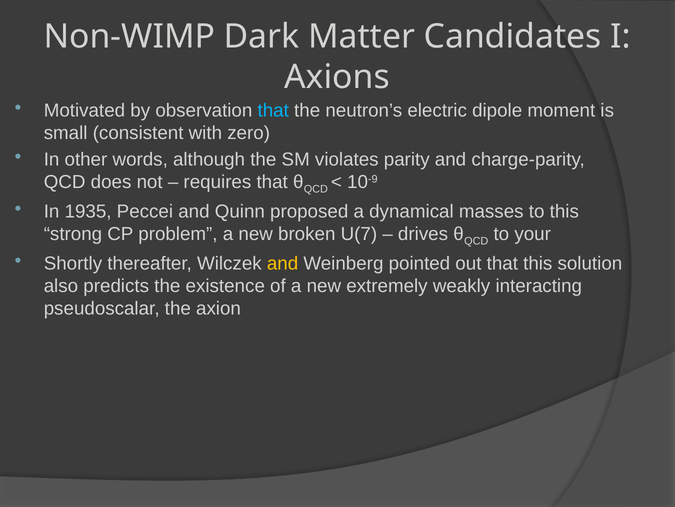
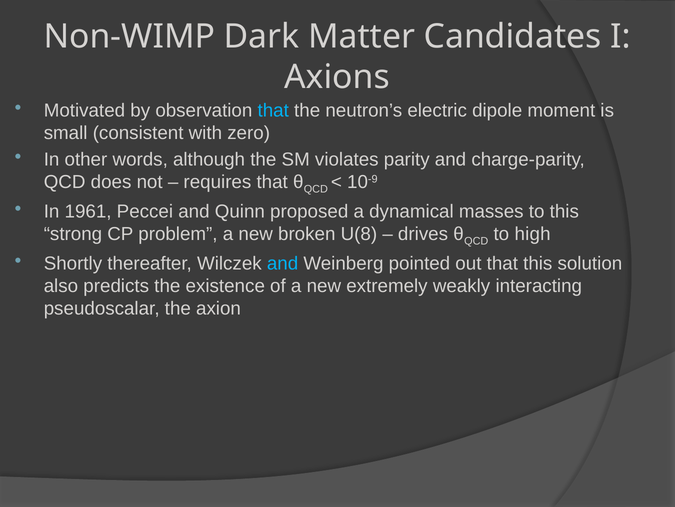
1935: 1935 -> 1961
U(7: U(7 -> U(8
your: your -> high
and at (283, 263) colour: yellow -> light blue
